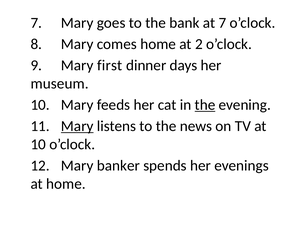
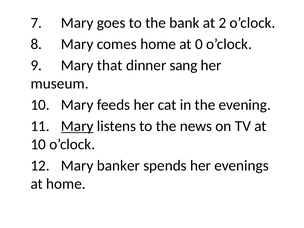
at 7: 7 -> 2
2: 2 -> 0
first: first -> that
days: days -> sang
the at (205, 105) underline: present -> none
